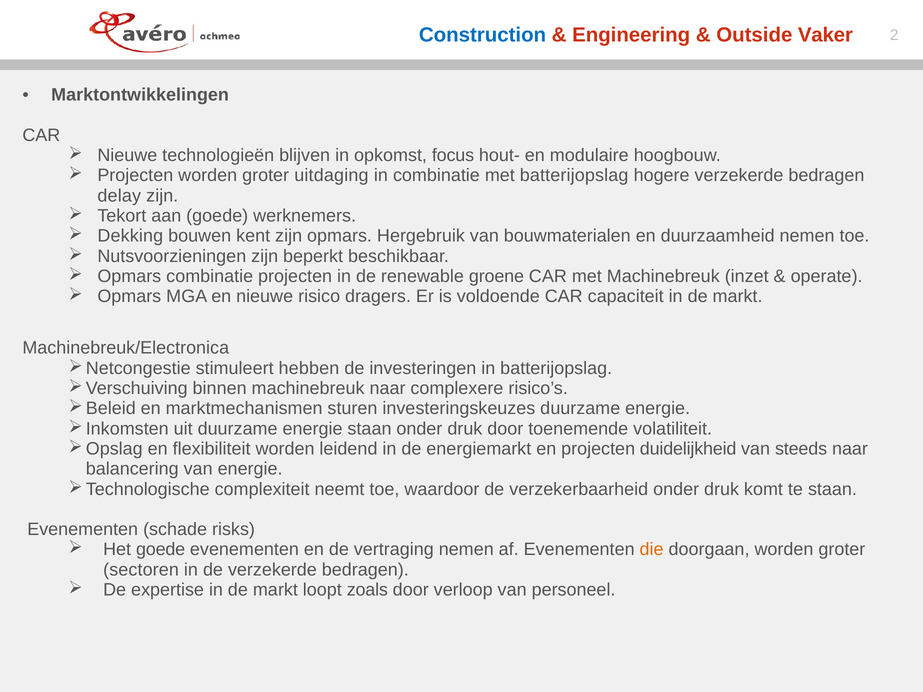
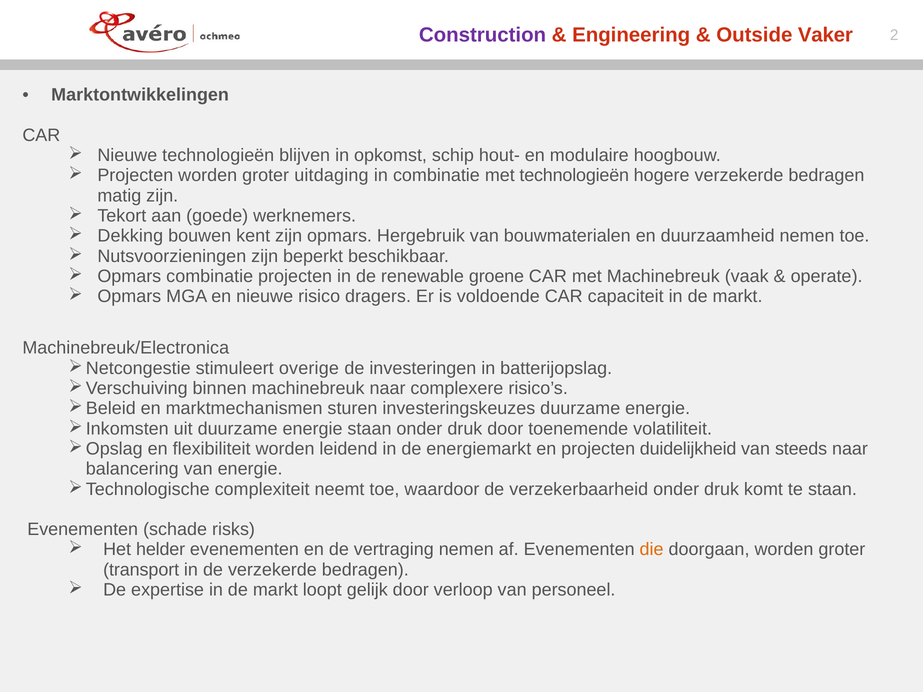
Construction colour: blue -> purple
focus: focus -> schip
met batterijopslag: batterijopslag -> technologieën
delay: delay -> matig
inzet: inzet -> vaak
hebben: hebben -> overige
Het goede: goede -> helder
sectoren: sectoren -> transport
zoals: zoals -> gelijk
